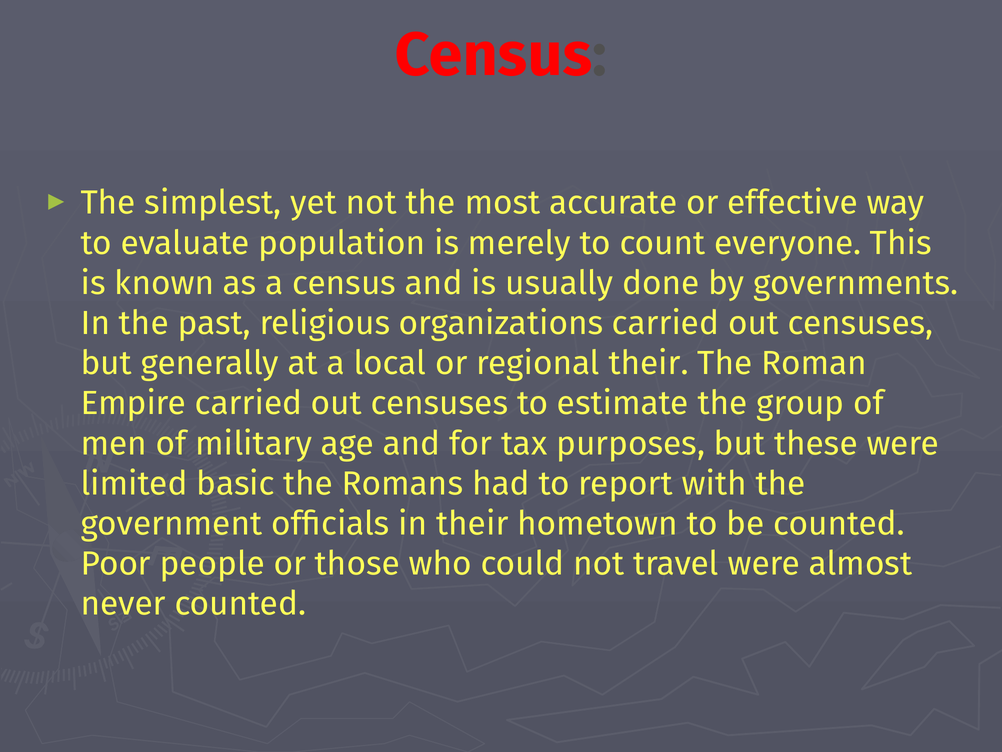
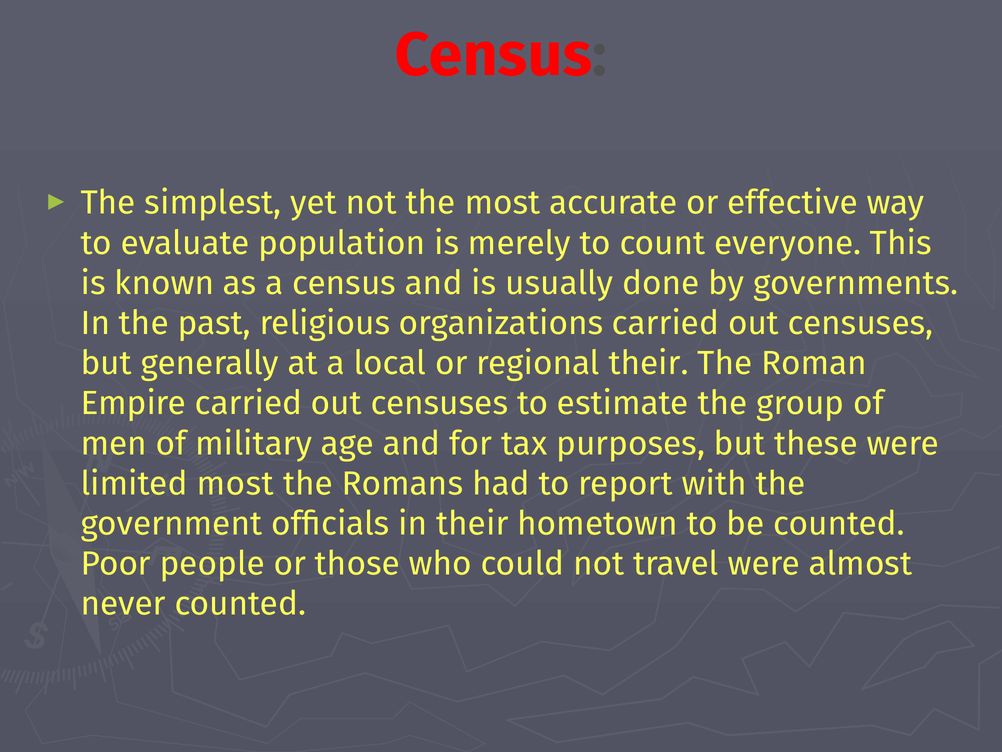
limited basic: basic -> most
